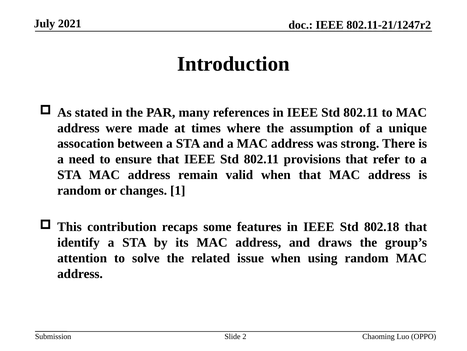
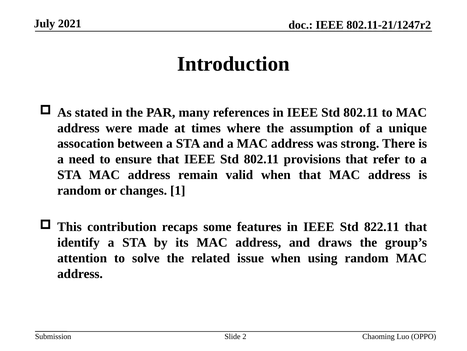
802.18: 802.18 -> 822.11
